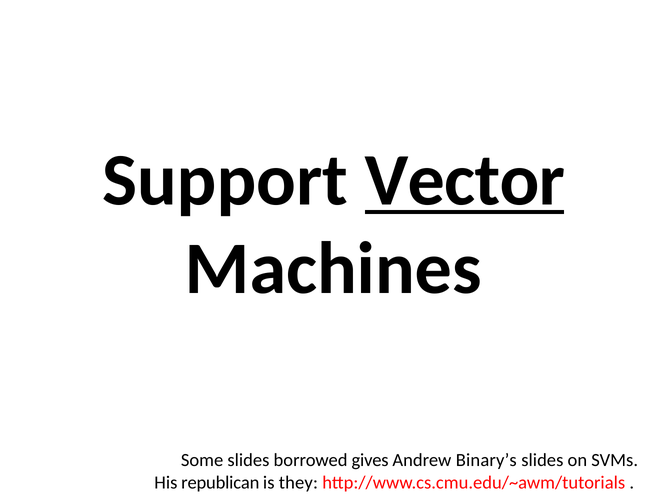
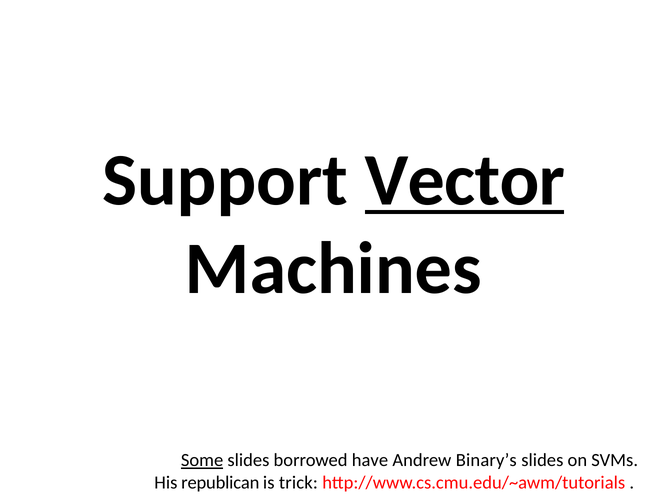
Some underline: none -> present
gives: gives -> have
they: they -> trick
